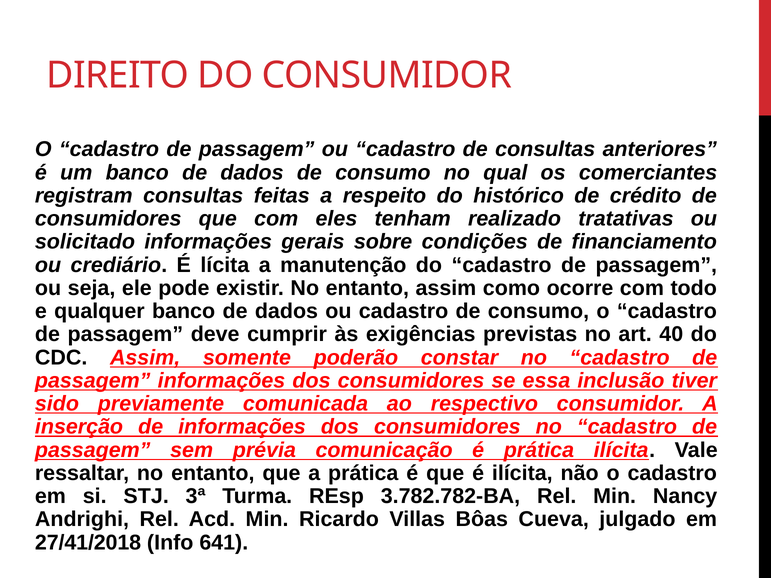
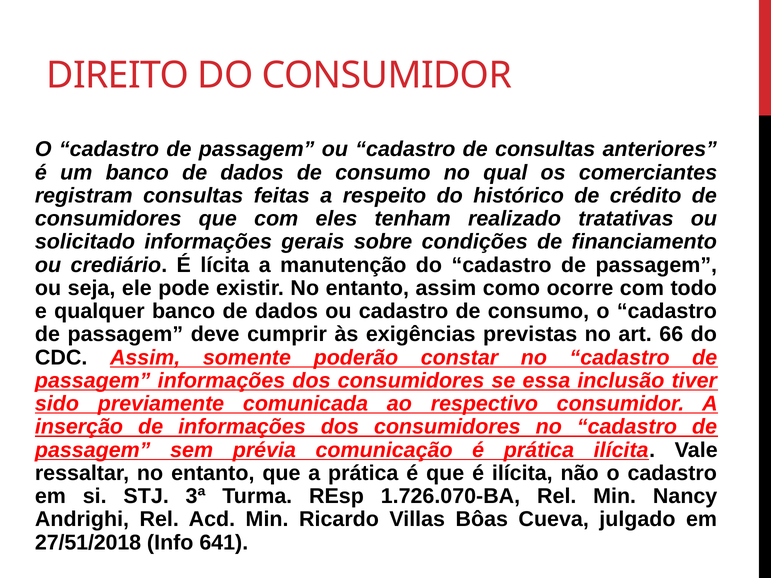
40: 40 -> 66
3.782.782-BA: 3.782.782-BA -> 1.726.070-BA
27/41/2018: 27/41/2018 -> 27/51/2018
